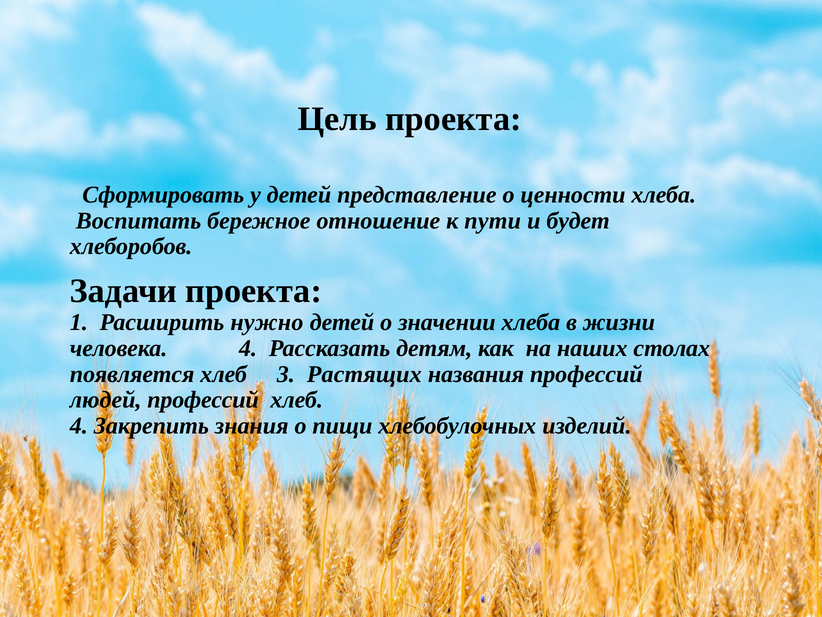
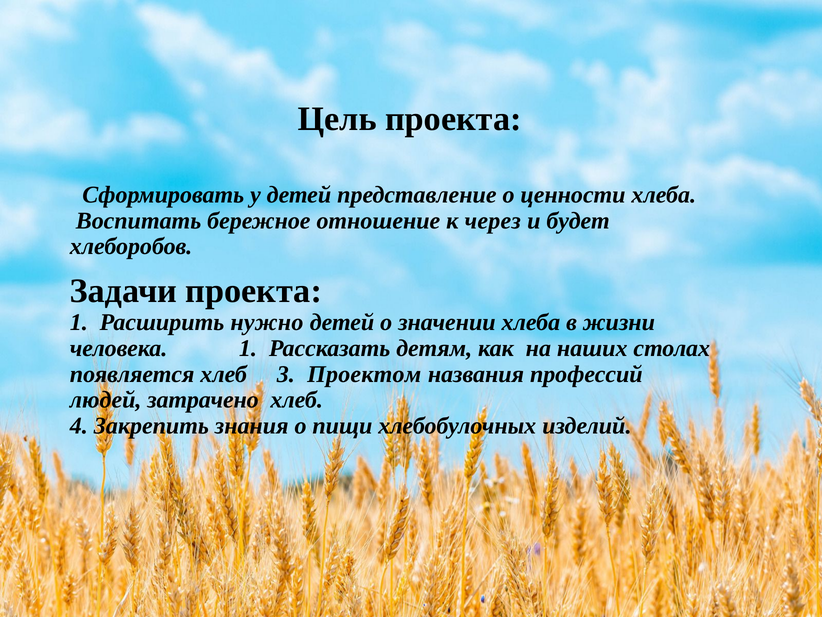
пути: пути -> через
человека 4: 4 -> 1
Растящих: Растящих -> Проектом
людей профессий: профессий -> затрачено
